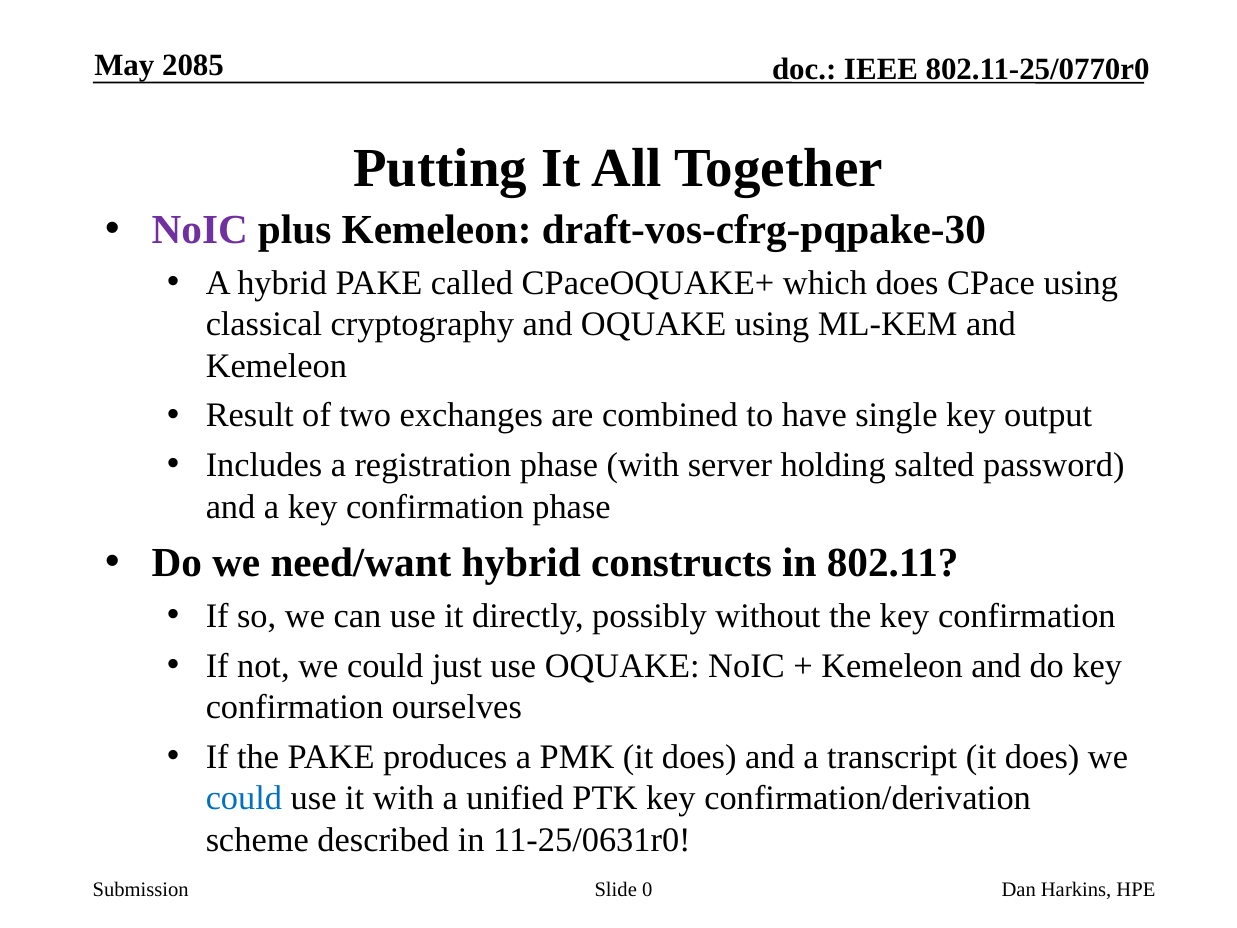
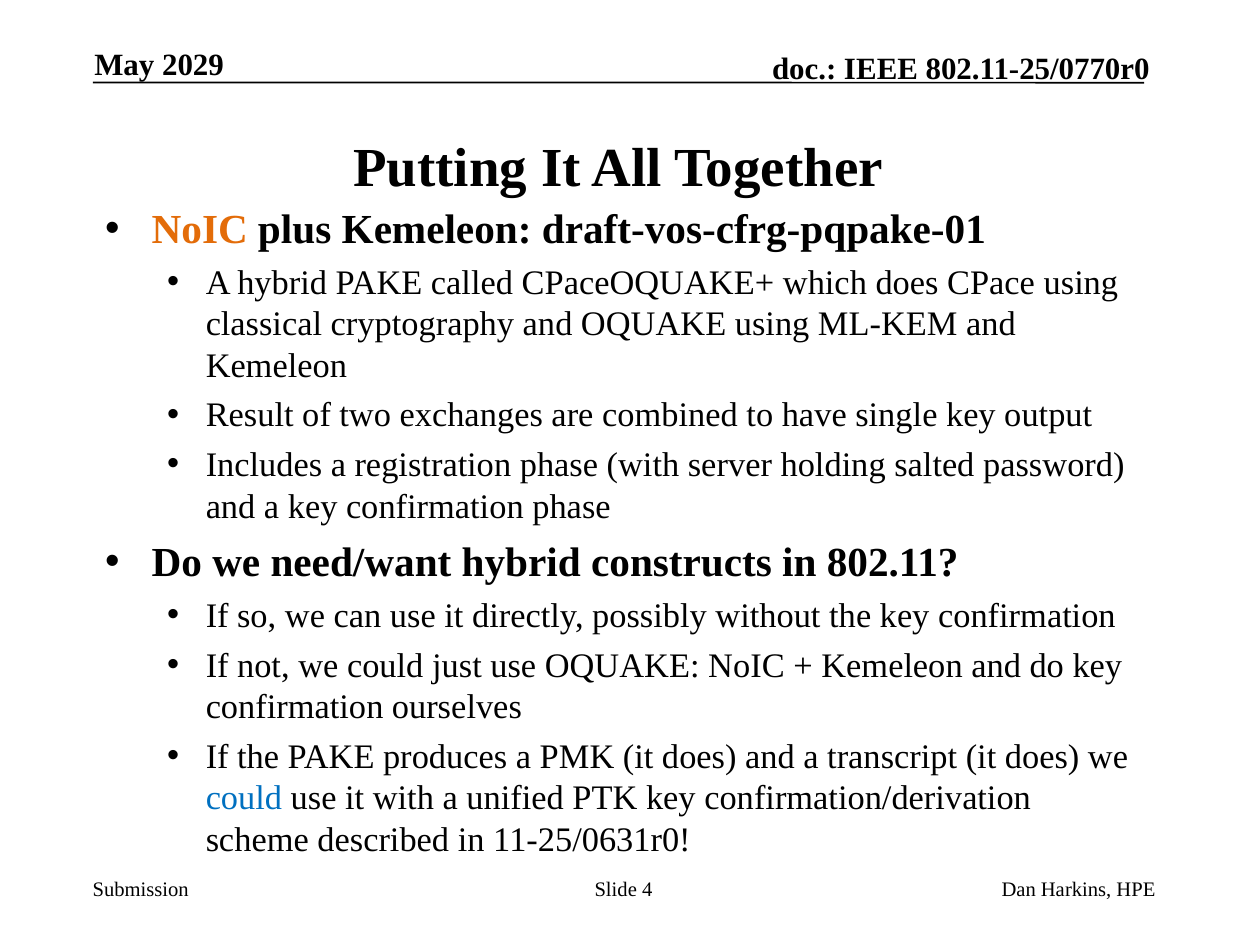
2085: 2085 -> 2029
NoIC at (200, 230) colour: purple -> orange
draft-vos-cfrg-pqpake-30: draft-vos-cfrg-pqpake-30 -> draft-vos-cfrg-pqpake-01
0: 0 -> 4
